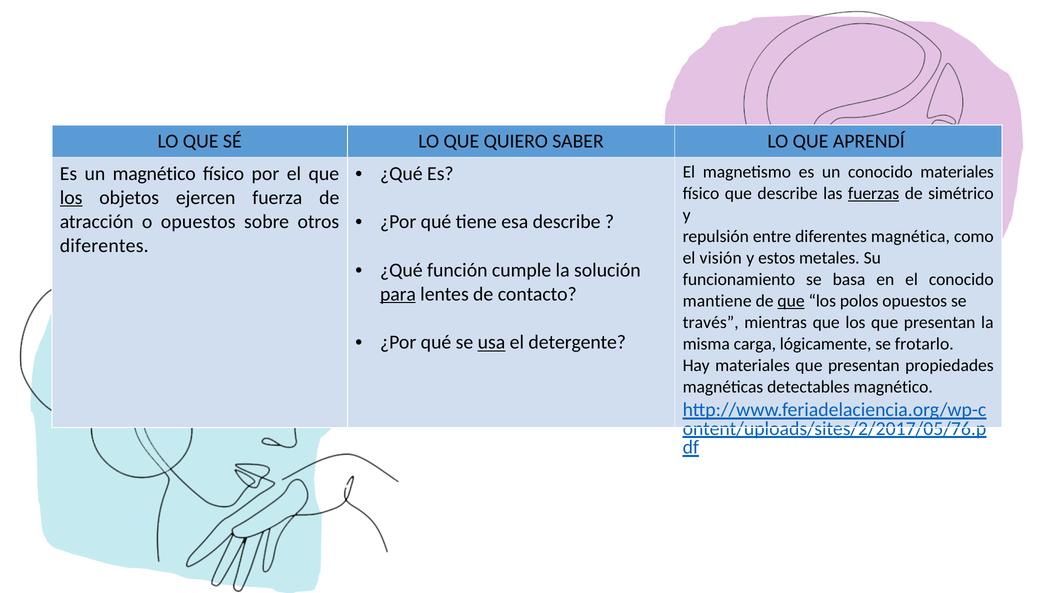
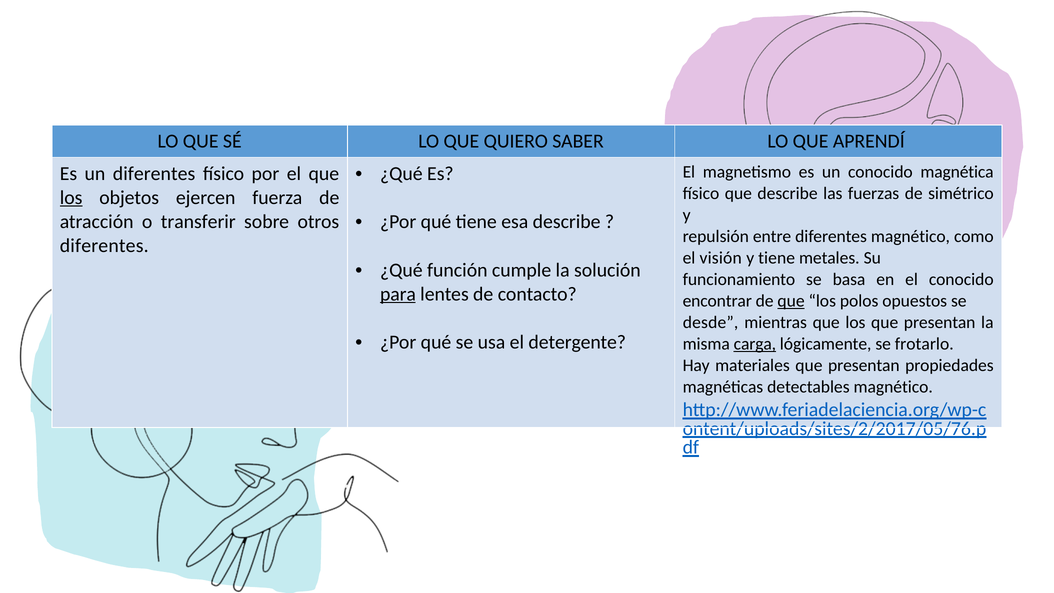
conocido materiales: materiales -> magnética
un magnético: magnético -> diferentes
fuerzas underline: present -> none
o opuestos: opuestos -> transferir
diferentes magnética: magnética -> magnético
y estos: estos -> tiene
mantiene: mantiene -> encontrar
través: través -> desde
usa underline: present -> none
carga underline: none -> present
